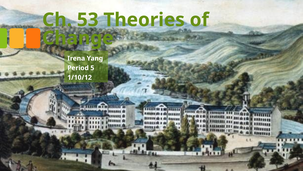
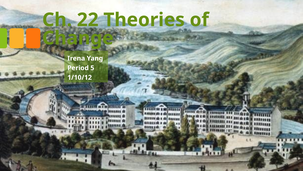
53: 53 -> 22
